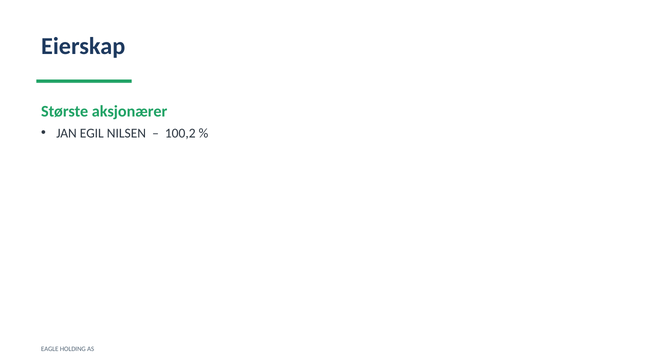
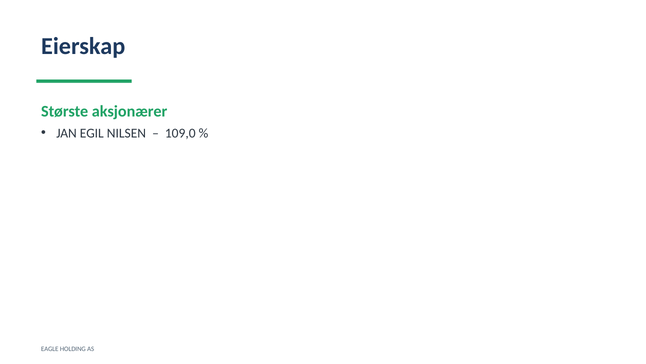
100,2: 100,2 -> 109,0
